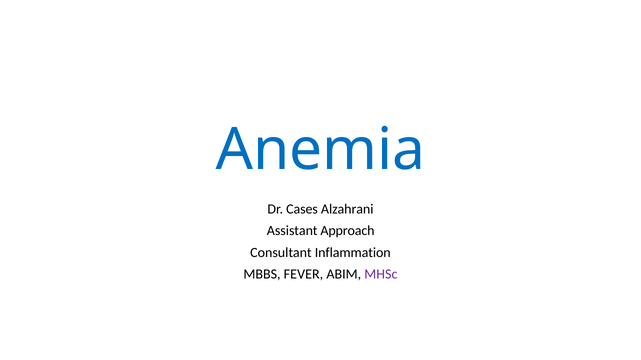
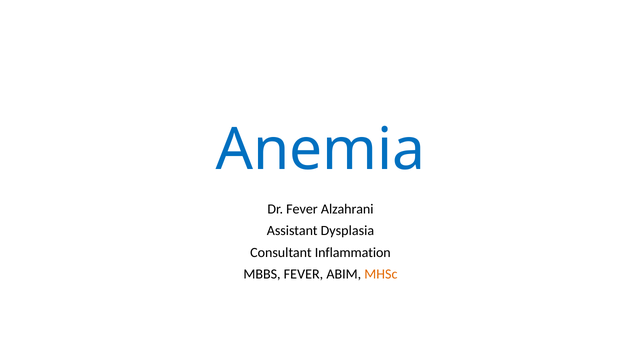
Dr Cases: Cases -> Fever
Approach: Approach -> Dysplasia
MHSc colour: purple -> orange
